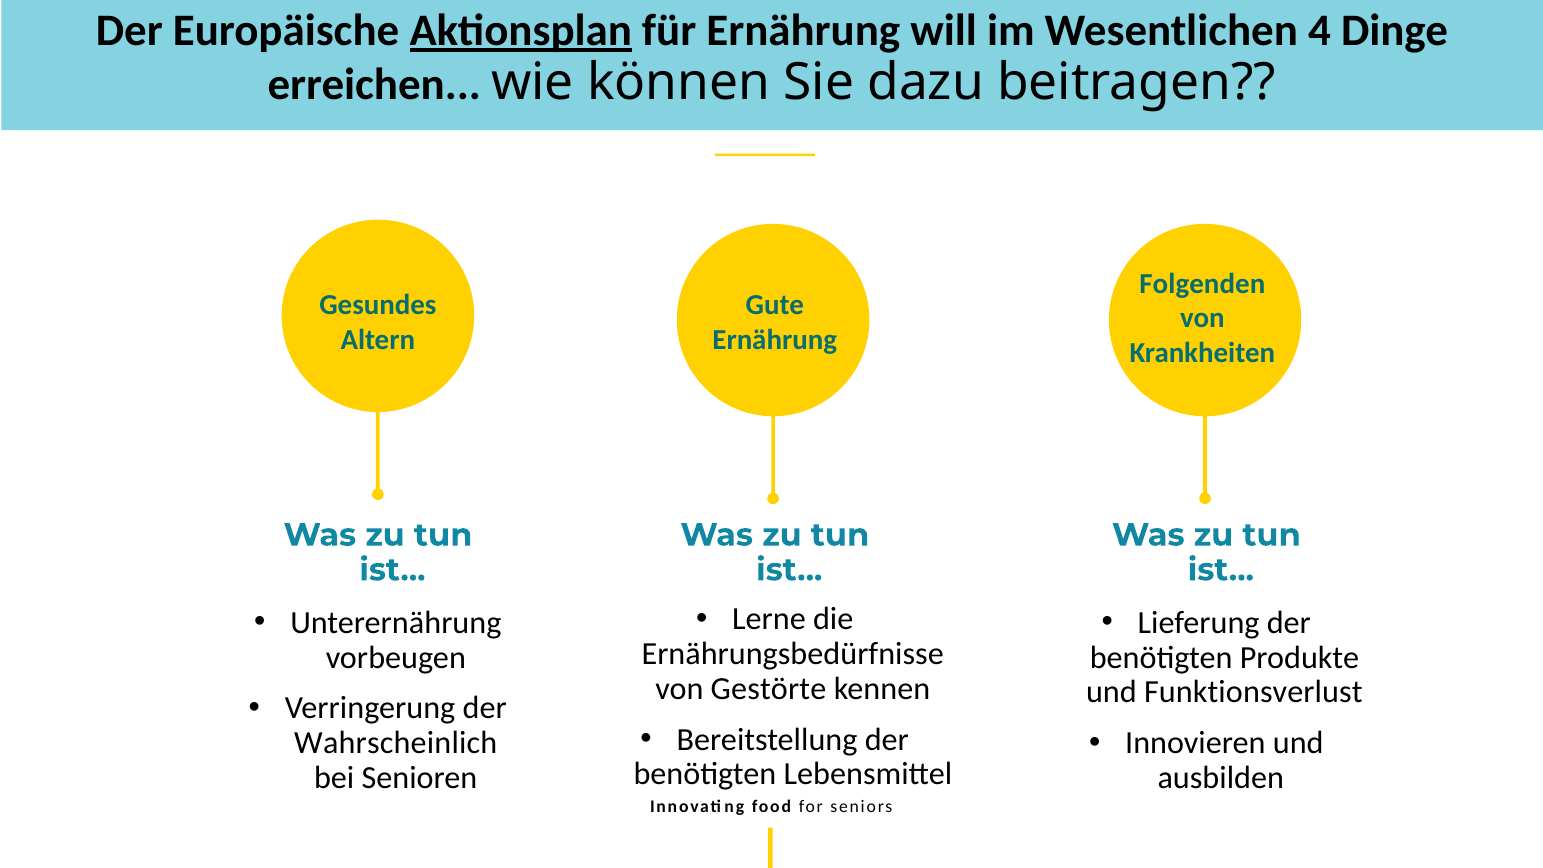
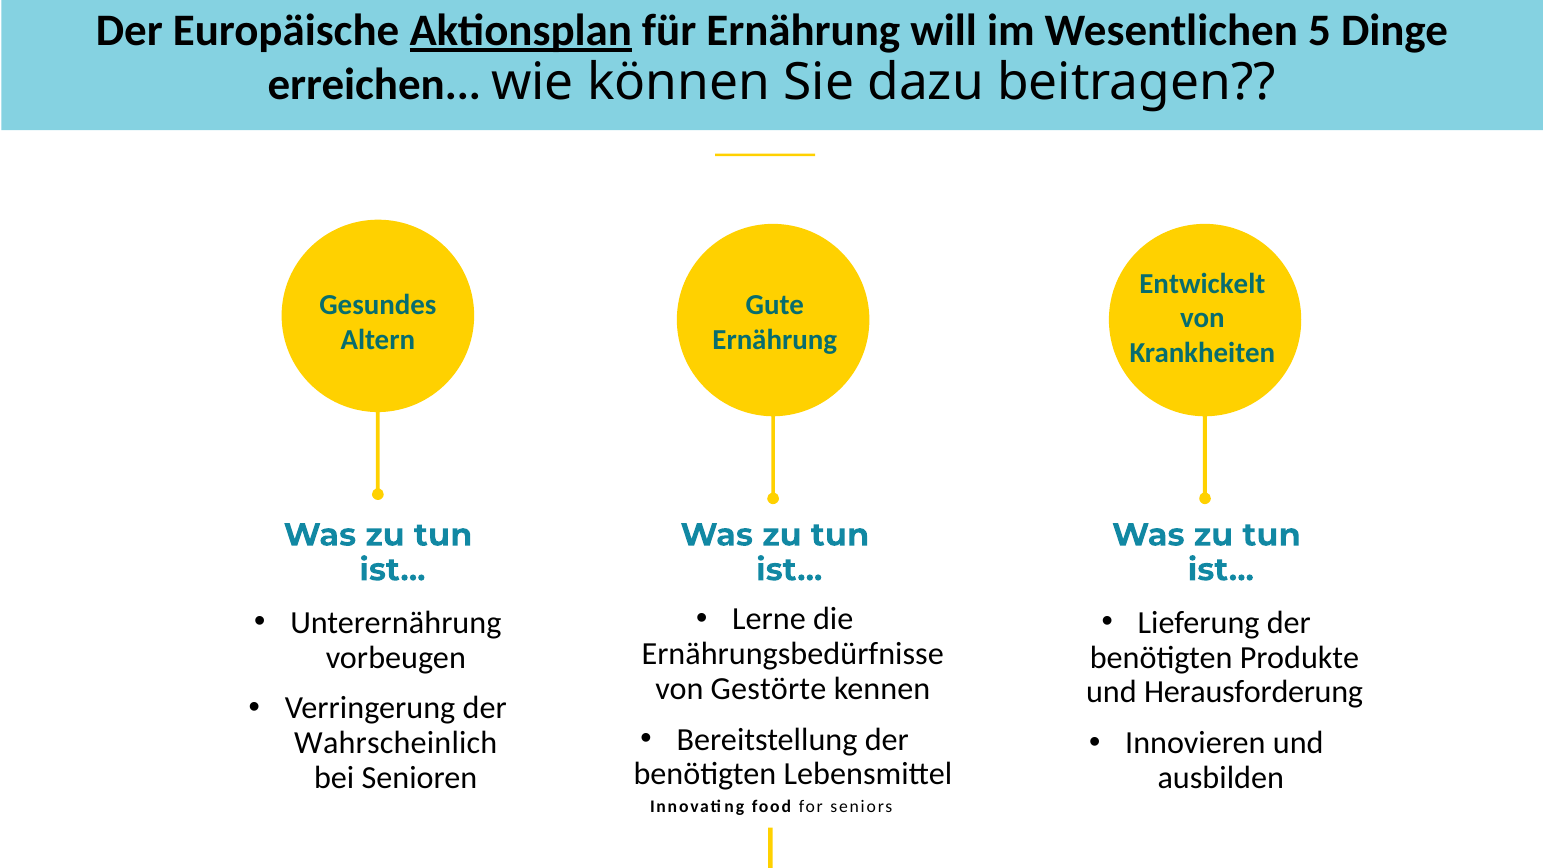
4: 4 -> 5
Folgenden: Folgenden -> Entwickelt
Funktionsverlust: Funktionsverlust -> Herausforderung
